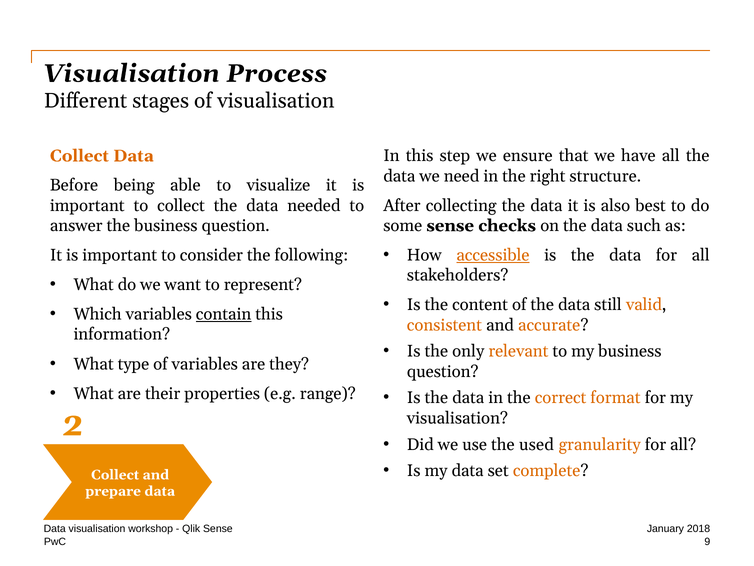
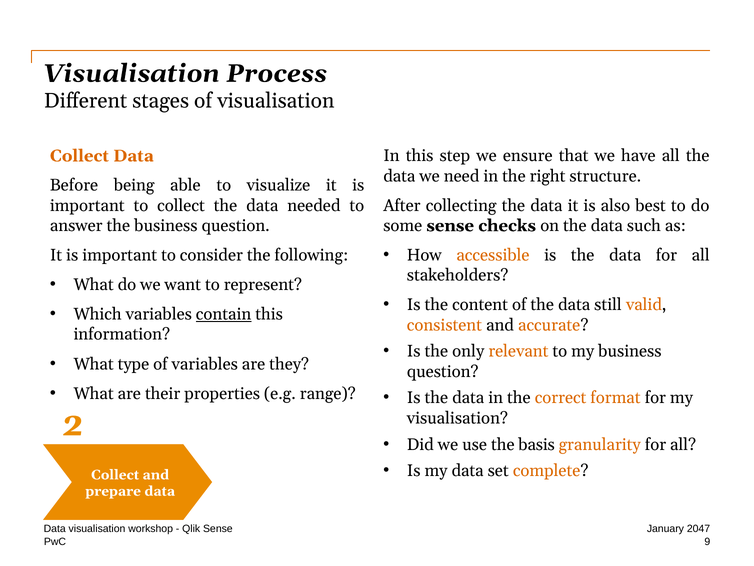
accessible underline: present -> none
used: used -> basis
2018: 2018 -> 2047
